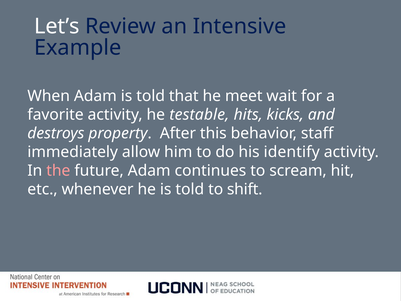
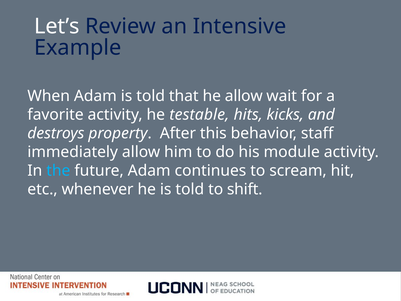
he meet: meet -> allow
identify: identify -> module
the colour: pink -> light blue
